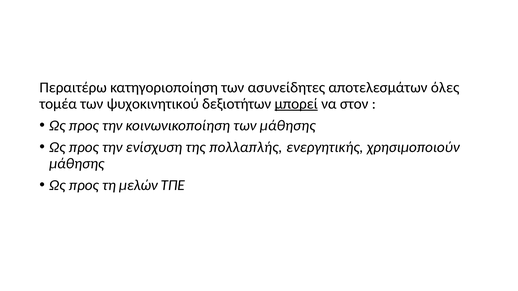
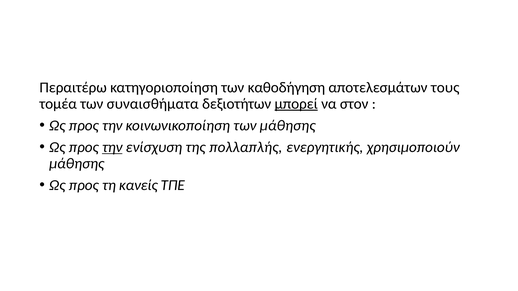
ασυνείδητες: ασυνείδητες -> καθοδήγηση
όλες: όλες -> τους
ψυχοκινητικού: ψυχοκινητικού -> συναισθήματα
την at (112, 147) underline: none -> present
μελών: μελών -> κανείς
